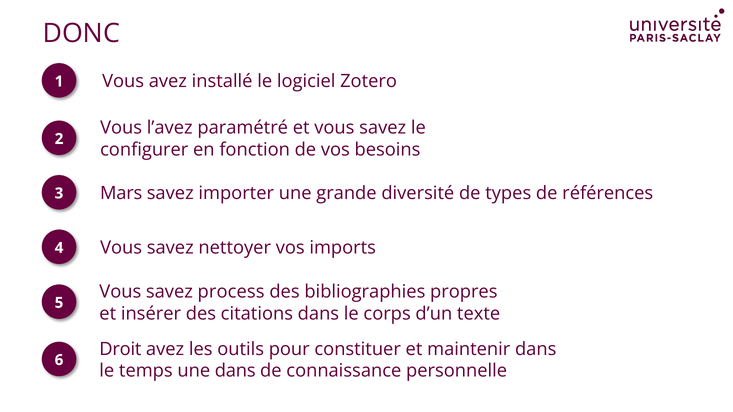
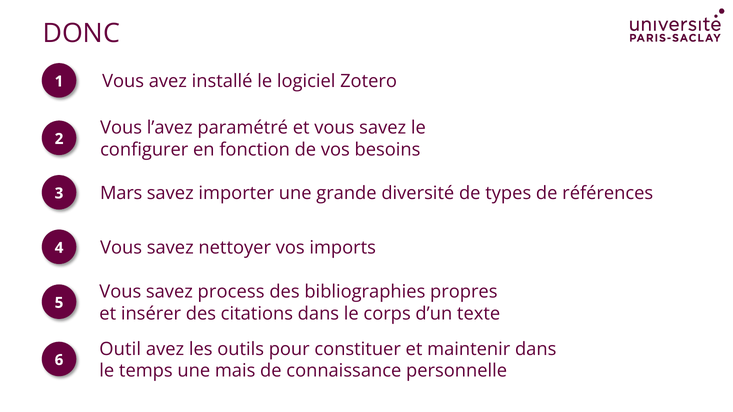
Droit: Droit -> Outil
une dans: dans -> mais
